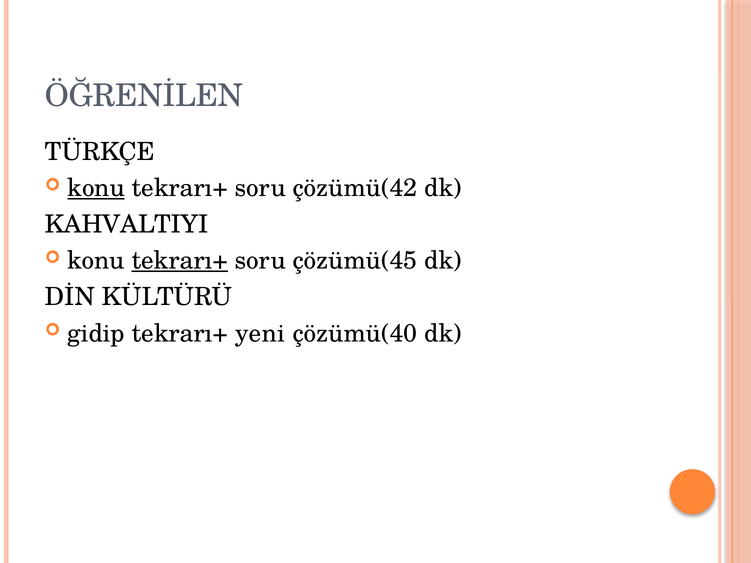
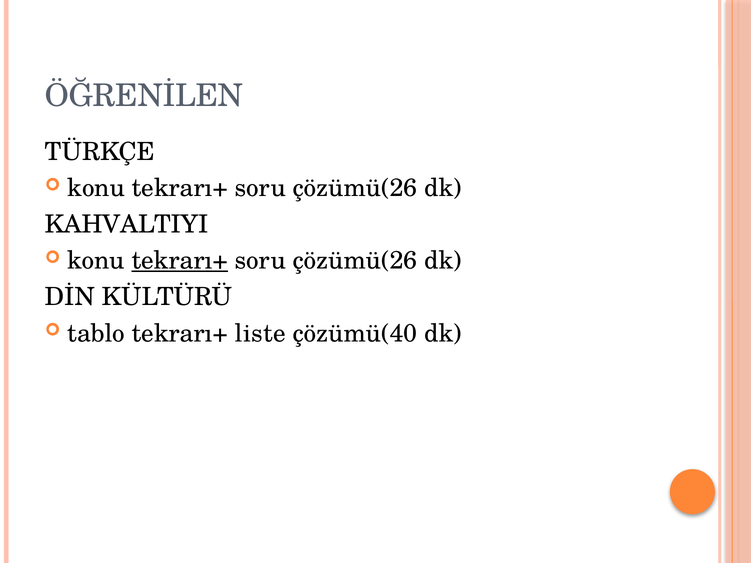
konu at (96, 188) underline: present -> none
çözümü(42 at (355, 188): çözümü(42 -> çözümü(26
çözümü(45 at (355, 261): çözümü(45 -> çözümü(26
gidip: gidip -> tablo
yeni: yeni -> liste
